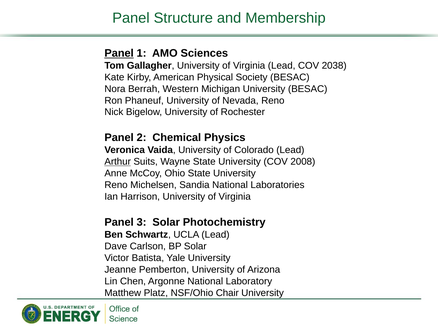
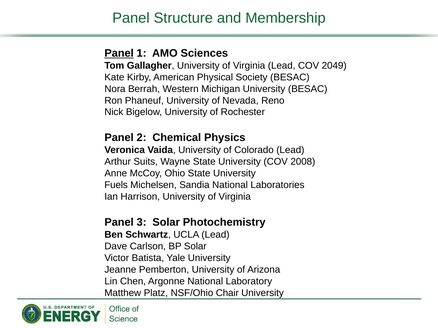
2038: 2038 -> 2049
Arthur underline: present -> none
Reno at (116, 185): Reno -> Fuels
